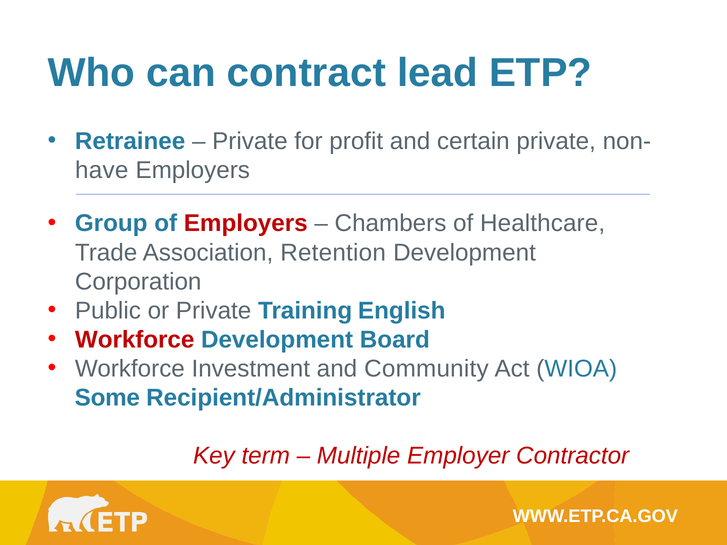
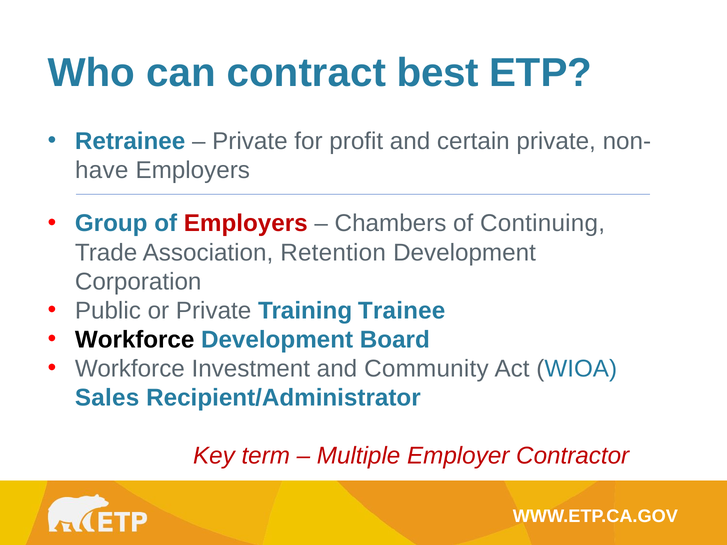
lead: lead -> best
Healthcare: Healthcare -> Continuing
English: English -> Trainee
Workforce at (135, 340) colour: red -> black
Some: Some -> Sales
